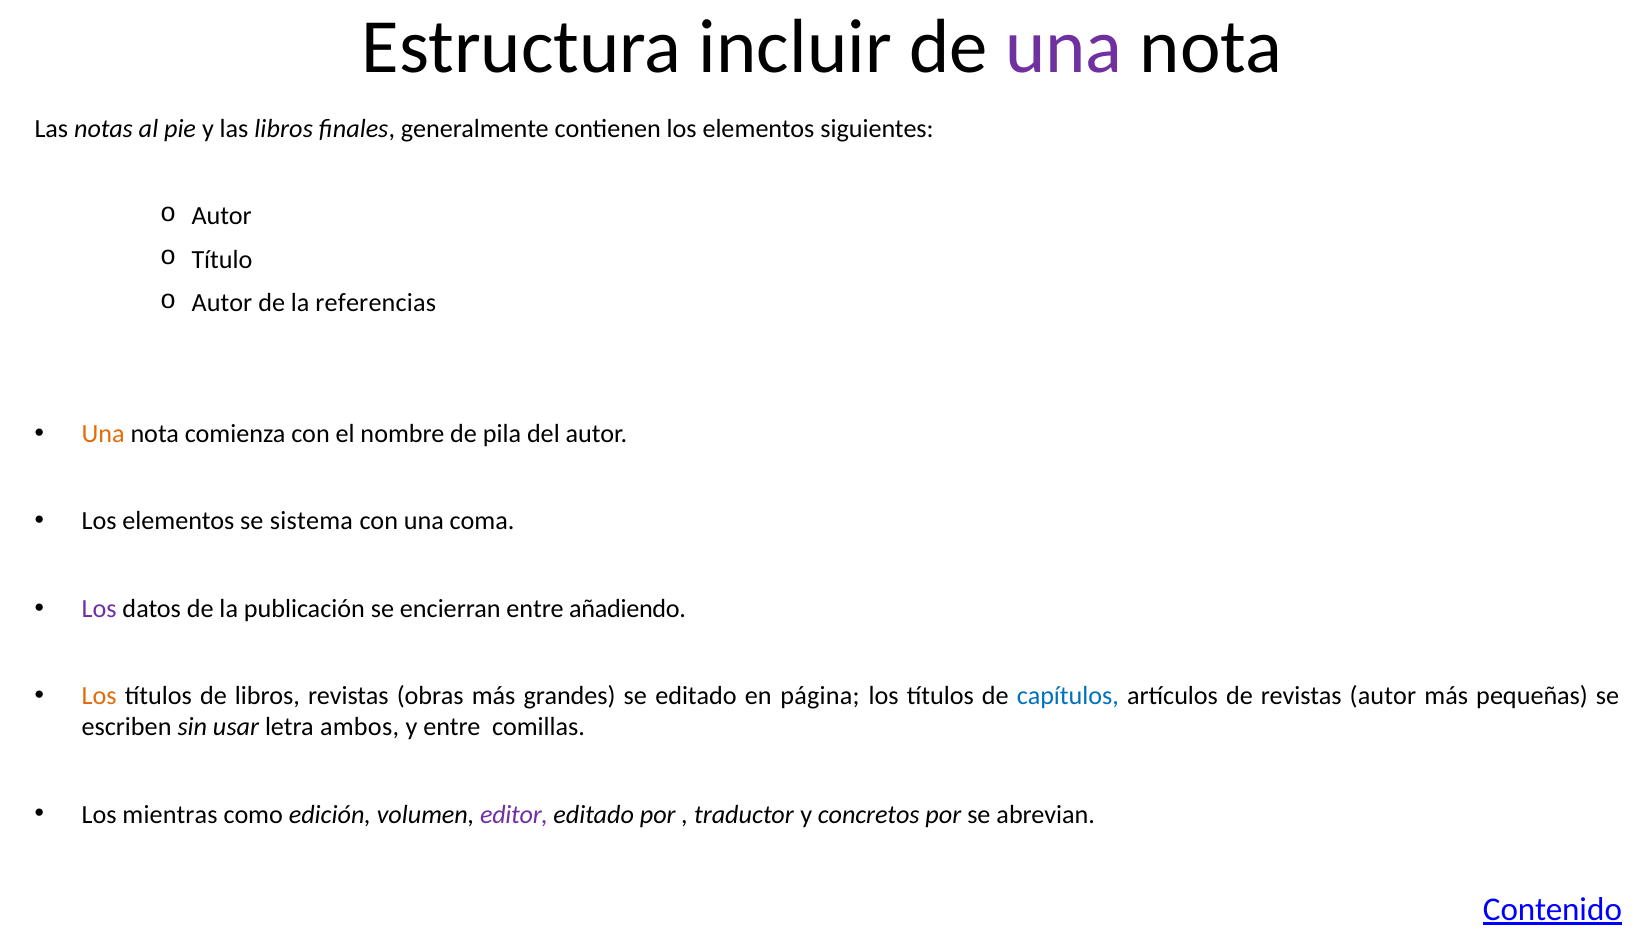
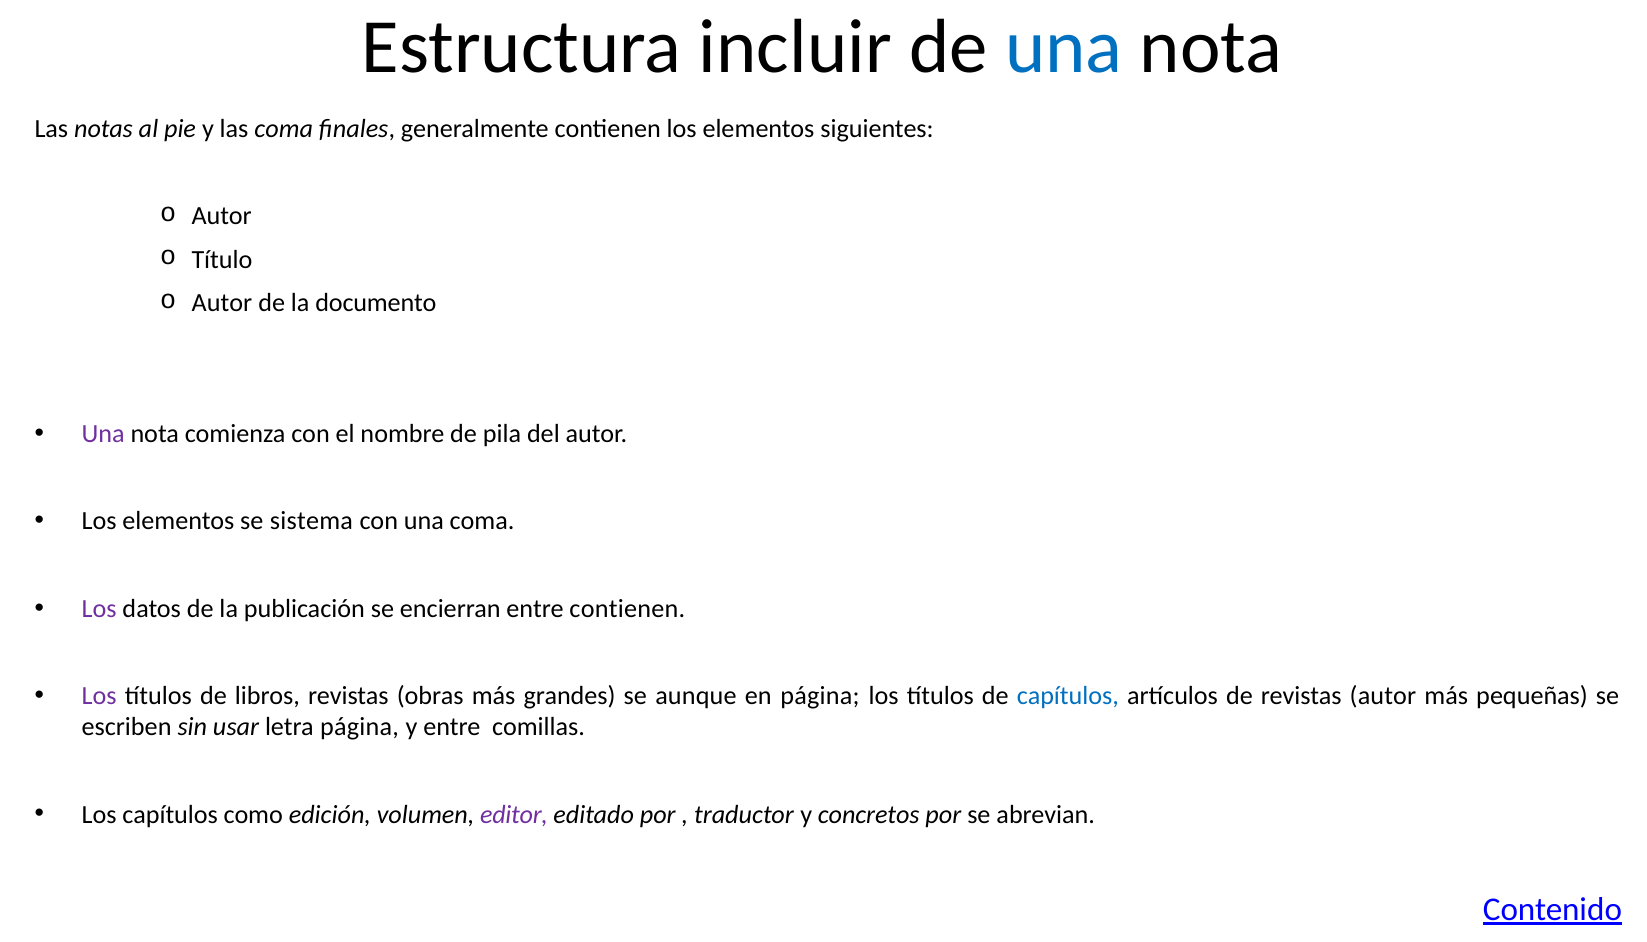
una at (1064, 48) colour: purple -> blue
las libros: libros -> coma
referencias: referencias -> documento
Una at (103, 434) colour: orange -> purple
entre añadiendo: añadiendo -> contienen
Los at (99, 696) colour: orange -> purple
se editado: editado -> aunque
letra ambos: ambos -> página
Los mientras: mientras -> capítulos
